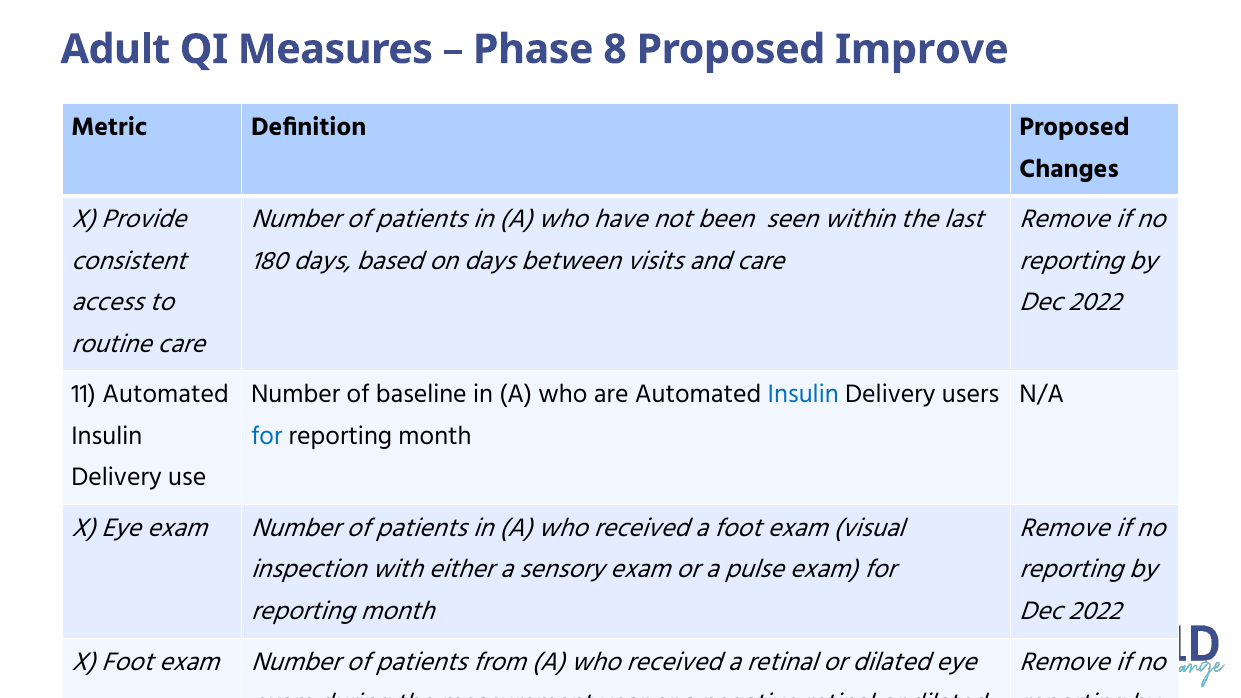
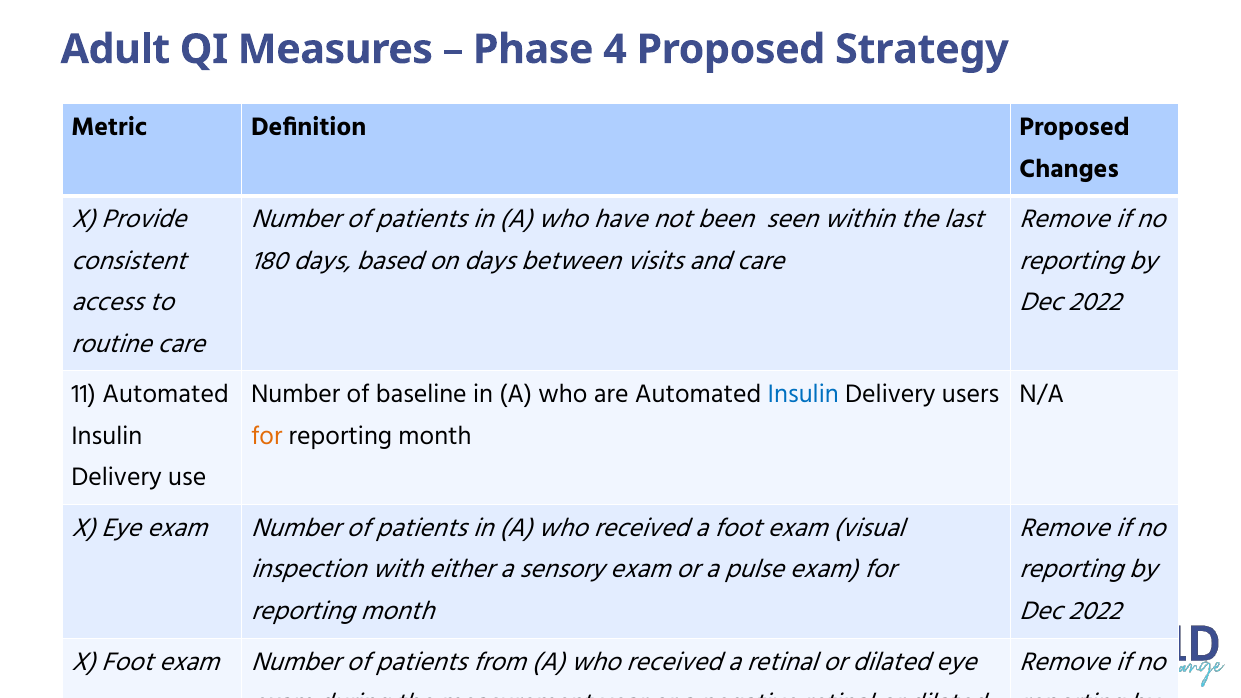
8: 8 -> 4
Improve: Improve -> Strategy
for at (267, 436) colour: blue -> orange
